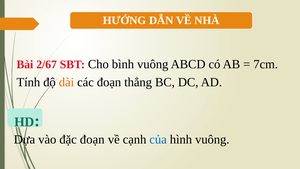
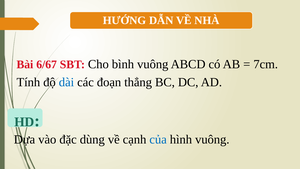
2/67: 2/67 -> 6/67
dài colour: orange -> blue
đặc đoạn: đoạn -> dùng
